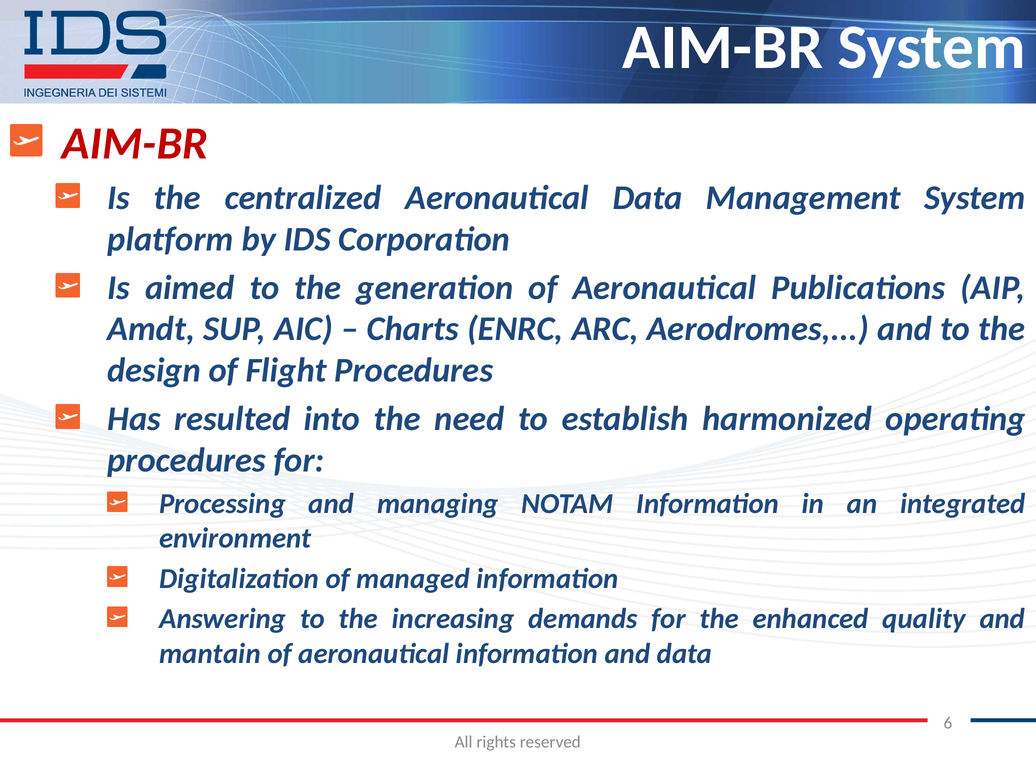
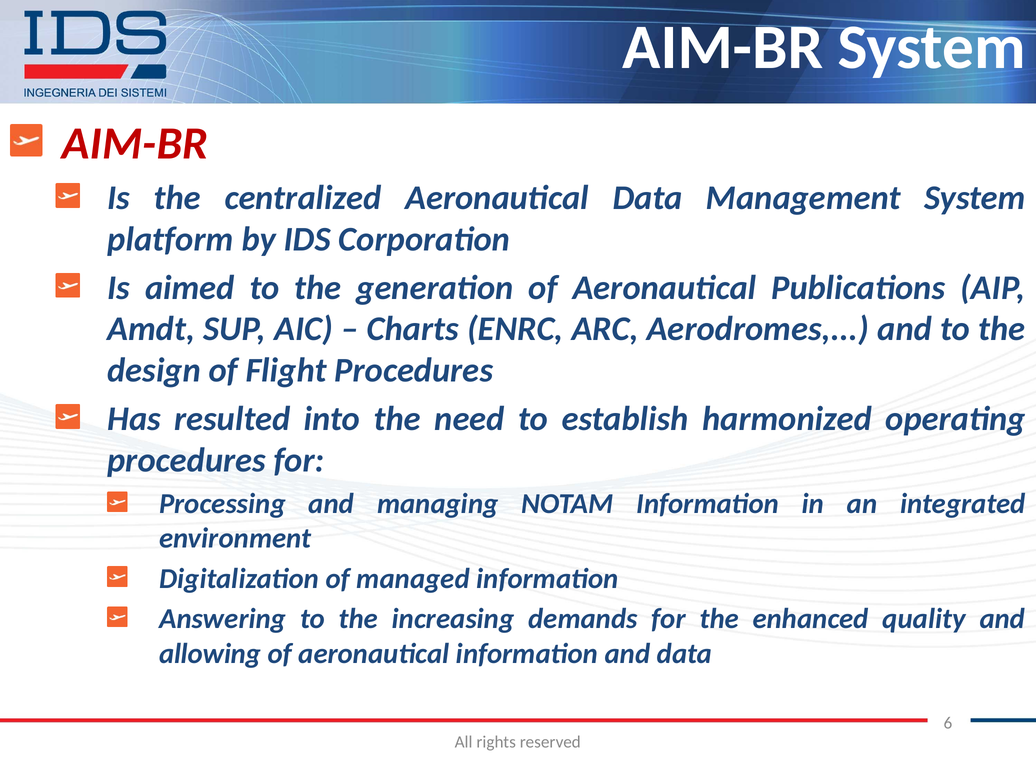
mantain: mantain -> allowing
